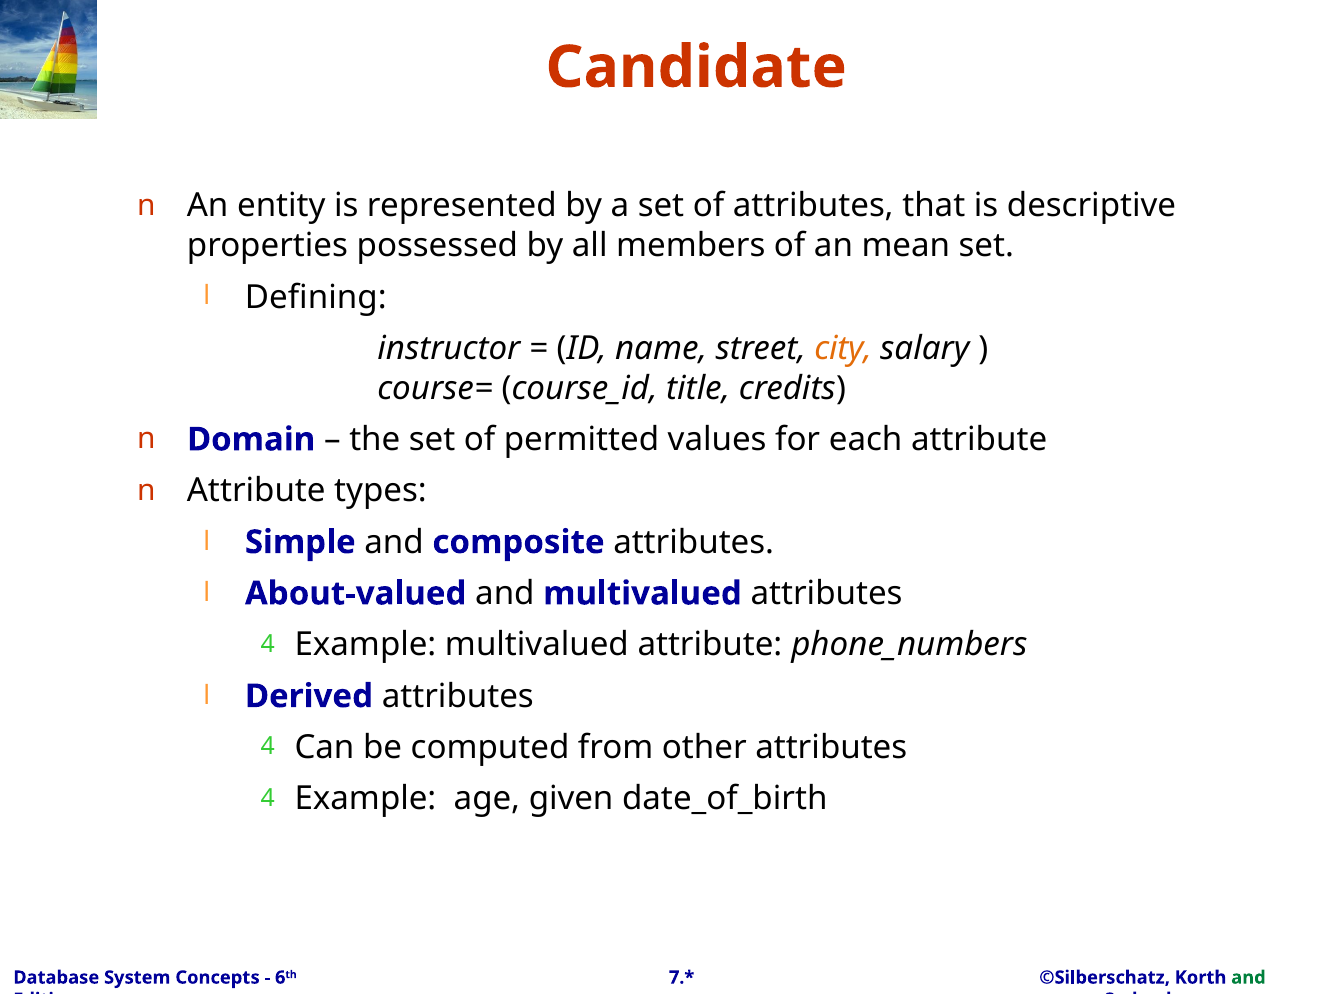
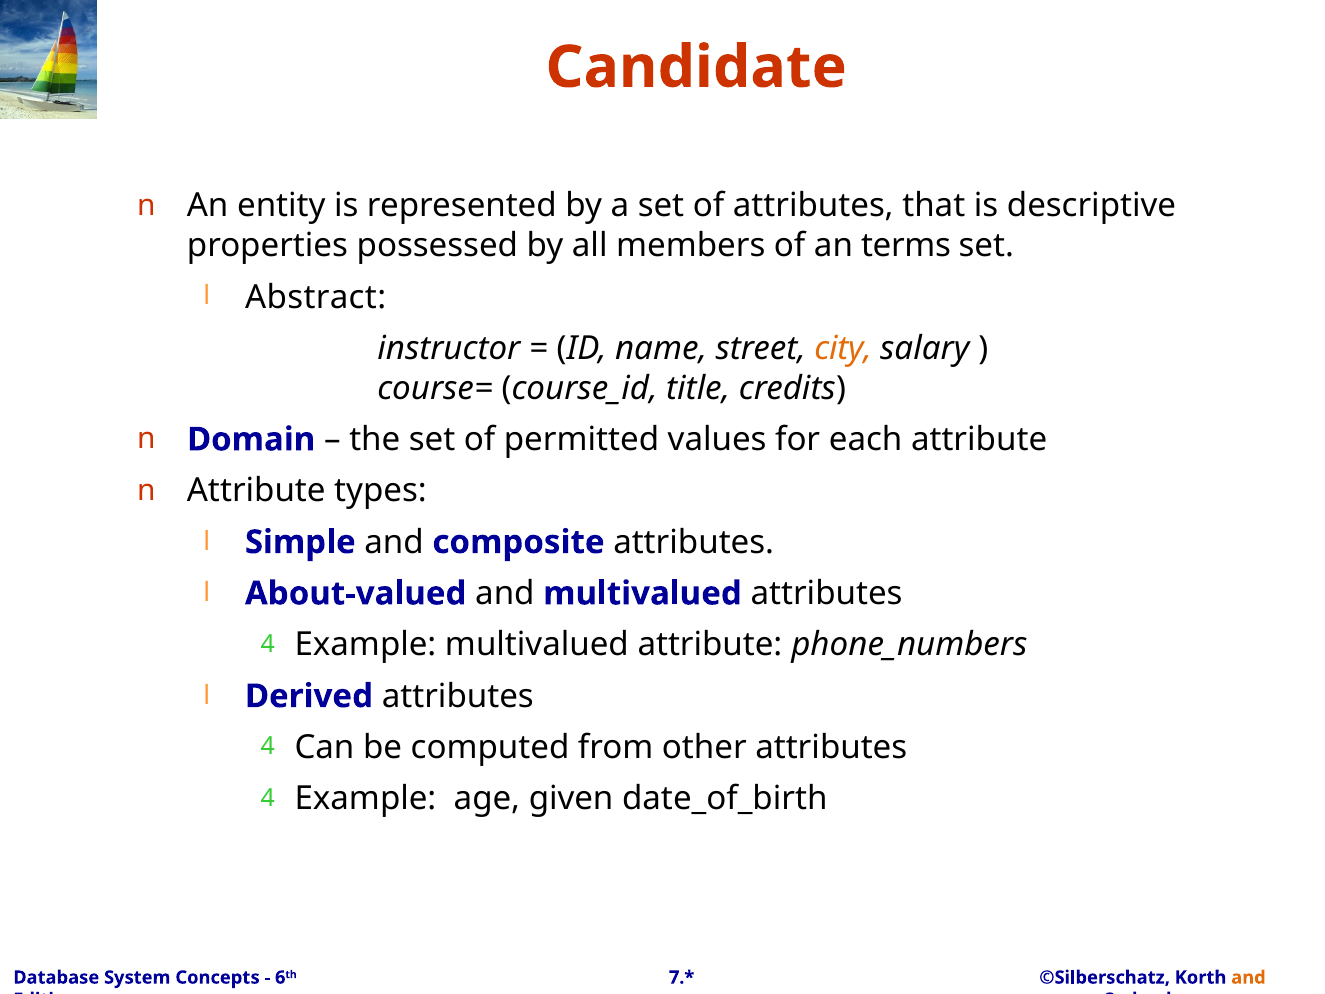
mean: mean -> terms
Defining: Defining -> Abstract
and at (1248, 977) colour: green -> orange
